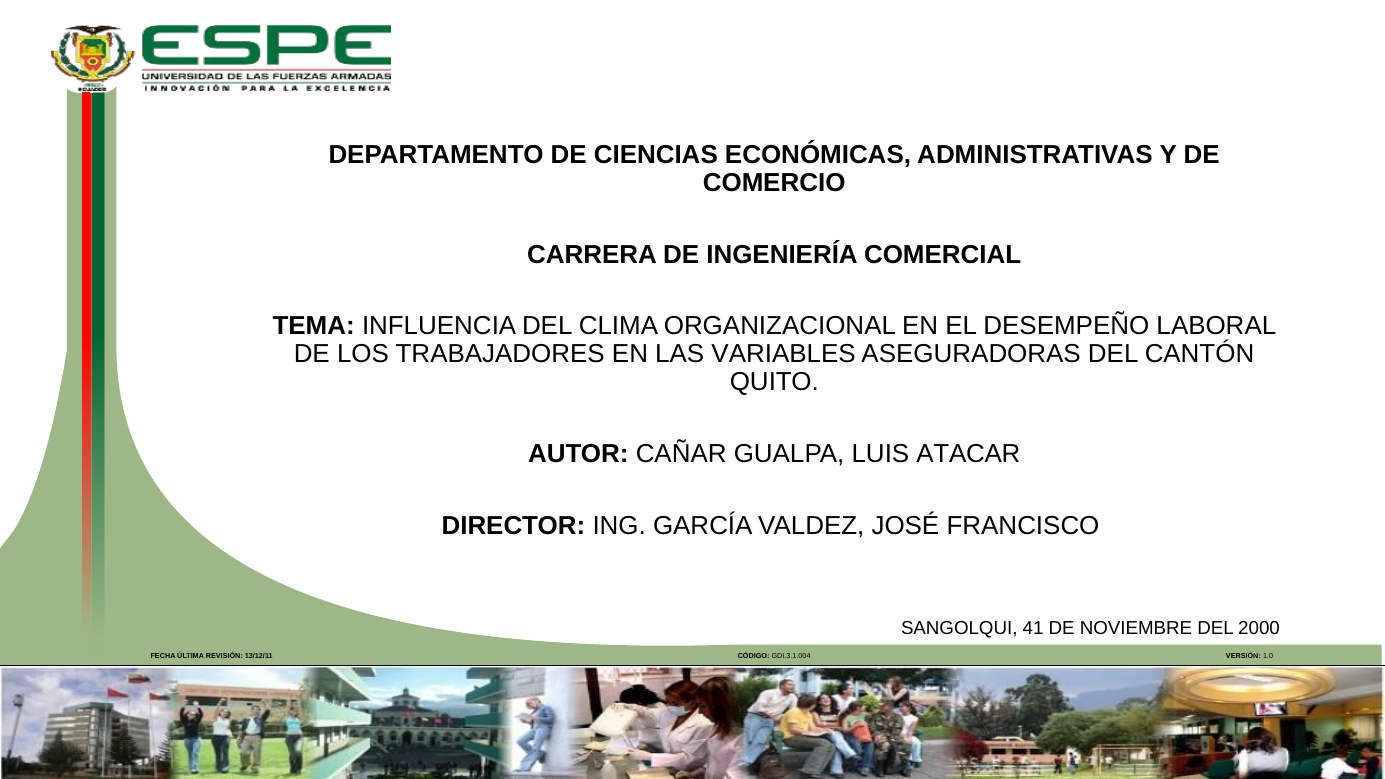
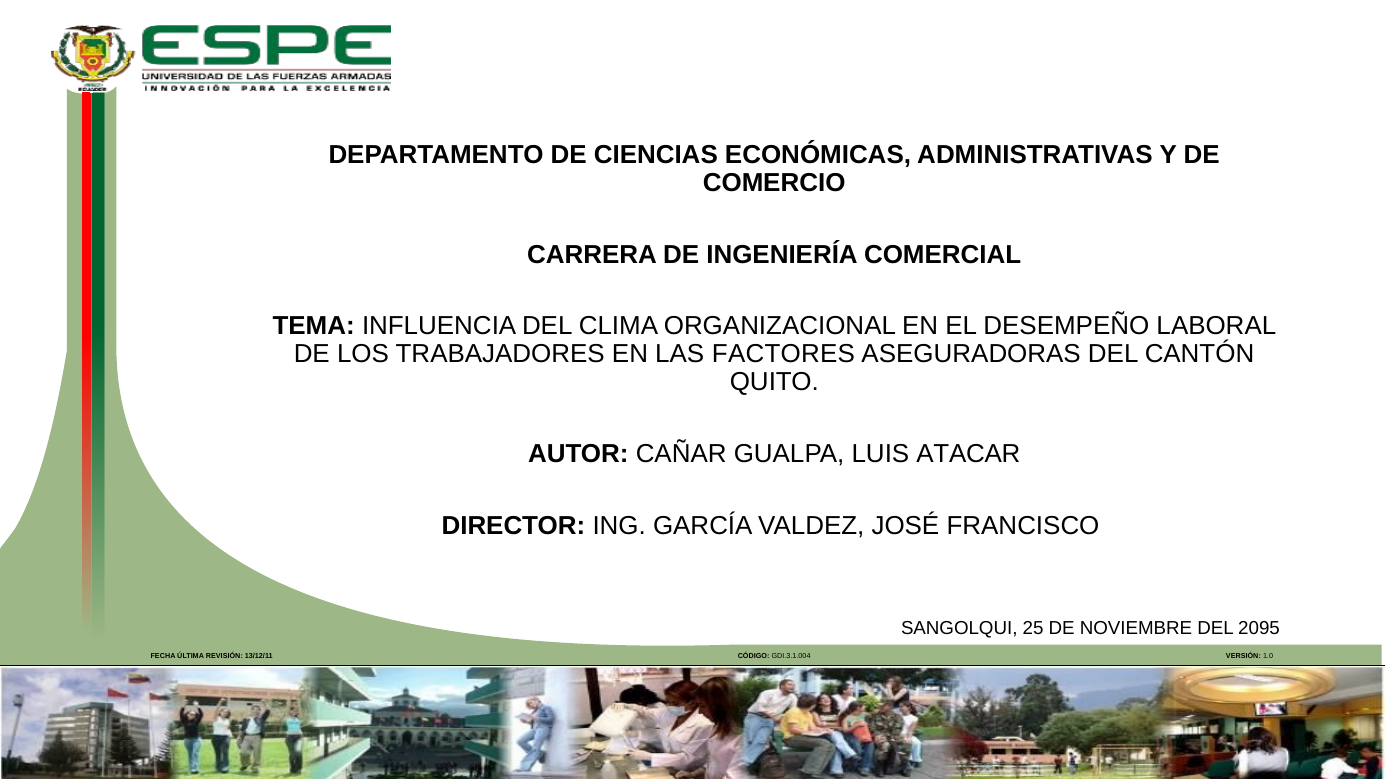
VARIABLES: VARIABLES -> FACTORES
41: 41 -> 25
2000: 2000 -> 2095
